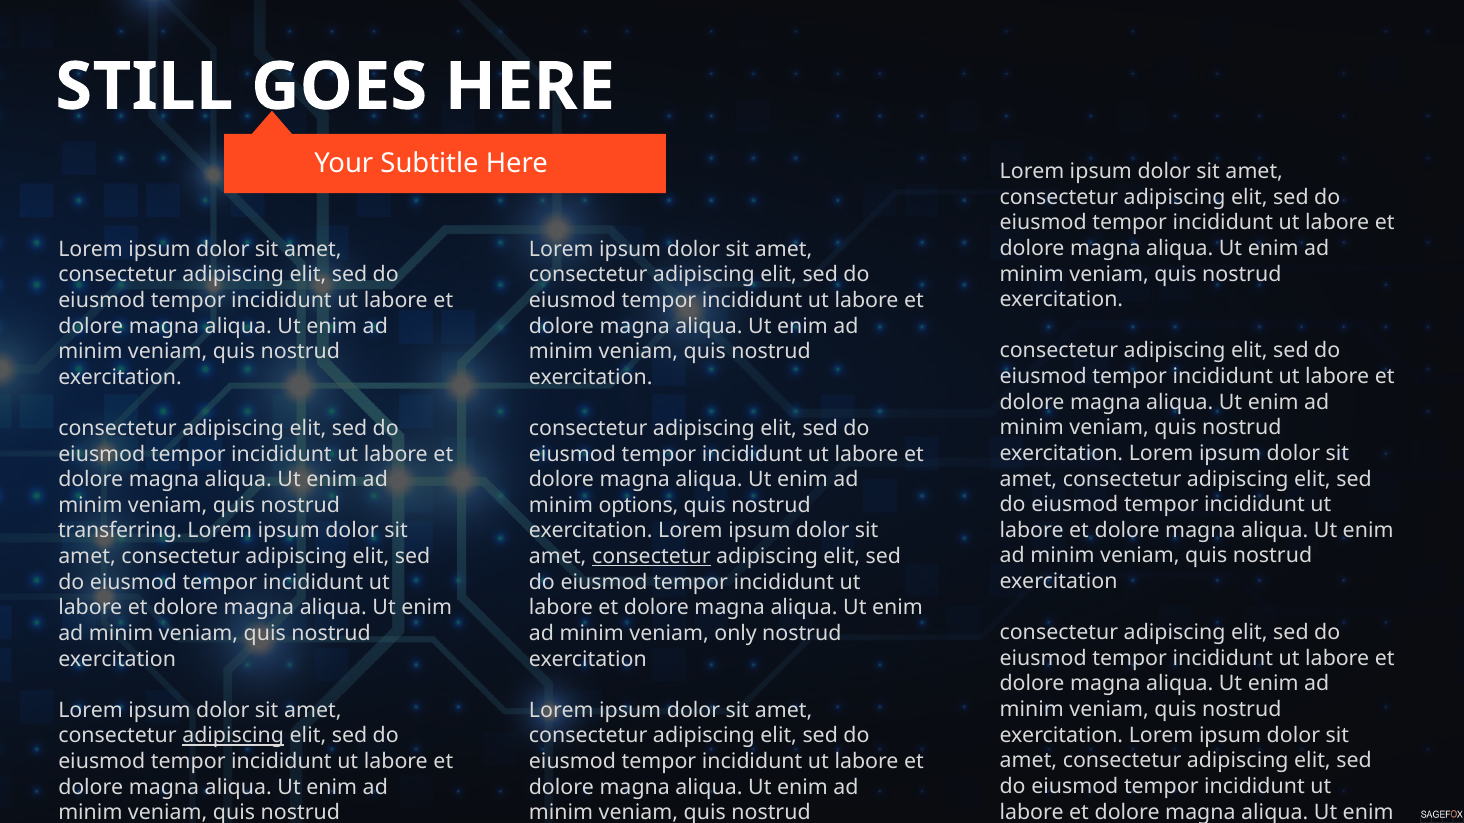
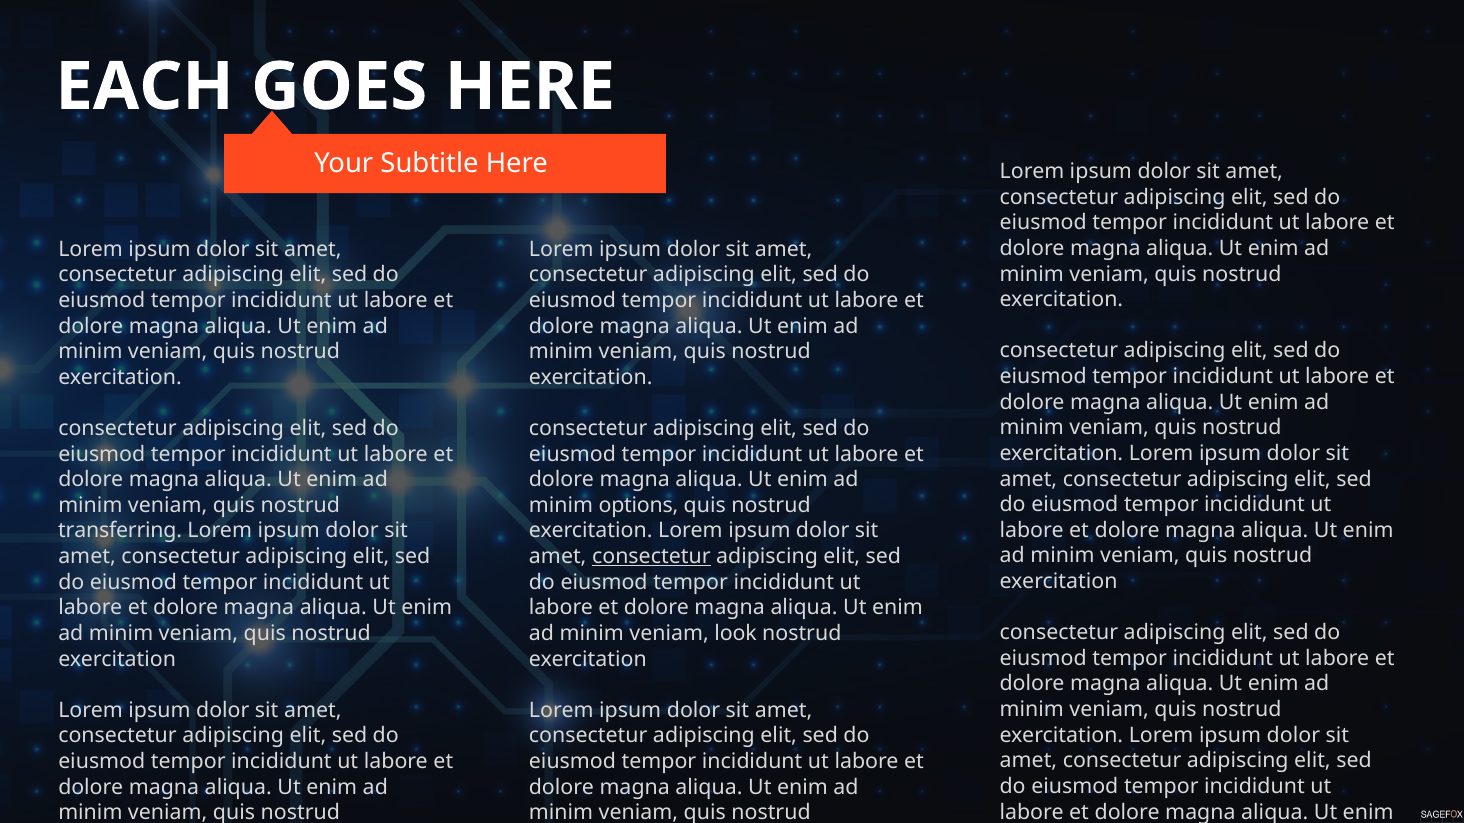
STILL: STILL -> EACH
only: only -> look
adipiscing at (233, 736) underline: present -> none
